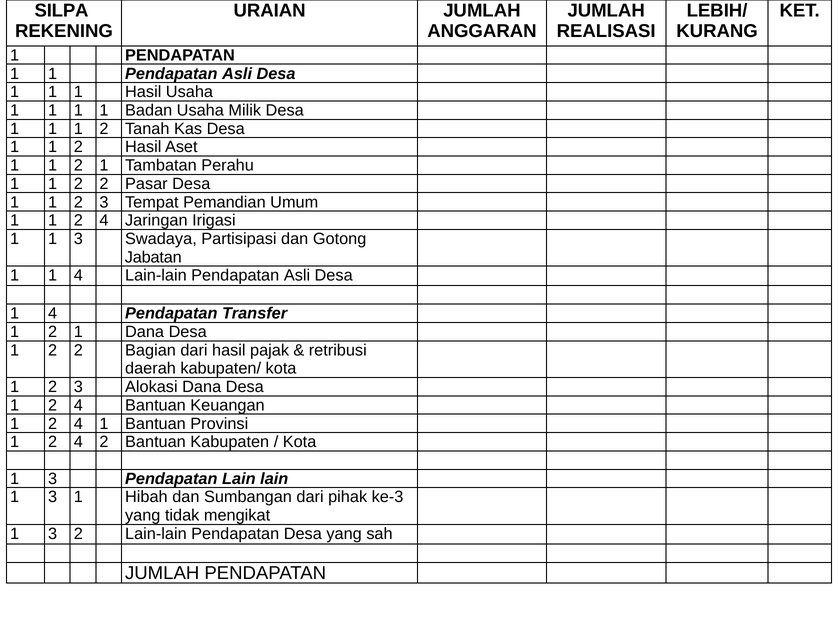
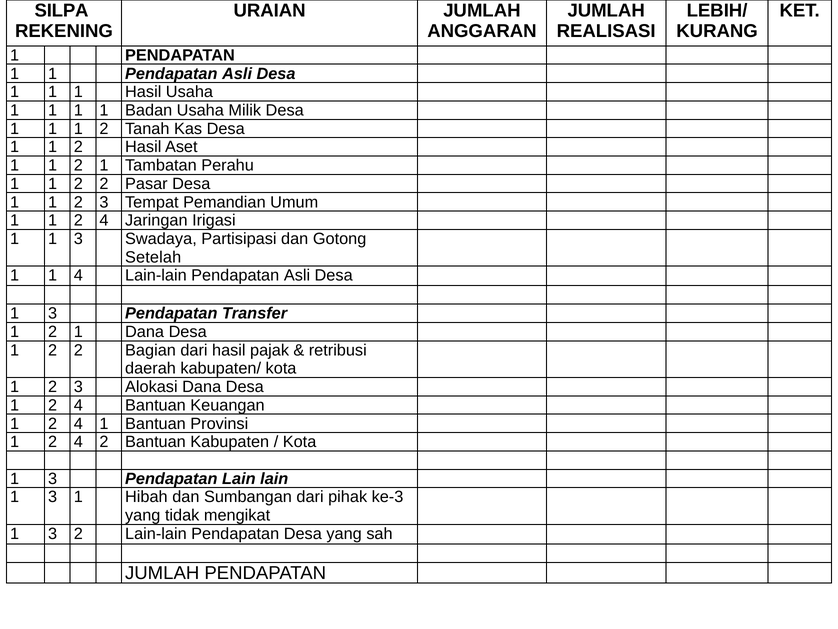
Jabatan: Jabatan -> Setelah
4 at (53, 313): 4 -> 3
